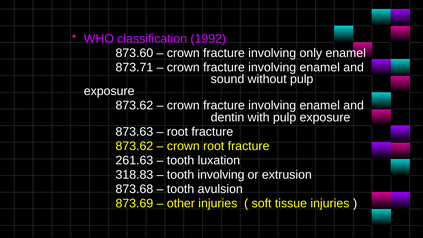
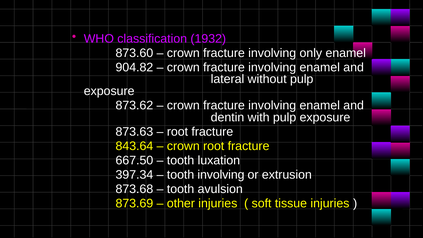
1992: 1992 -> 1932
873.71: 873.71 -> 904.82
sound: sound -> lateral
873.62 at (134, 146): 873.62 -> 843.64
261.63: 261.63 -> 667.50
318.83: 318.83 -> 397.34
